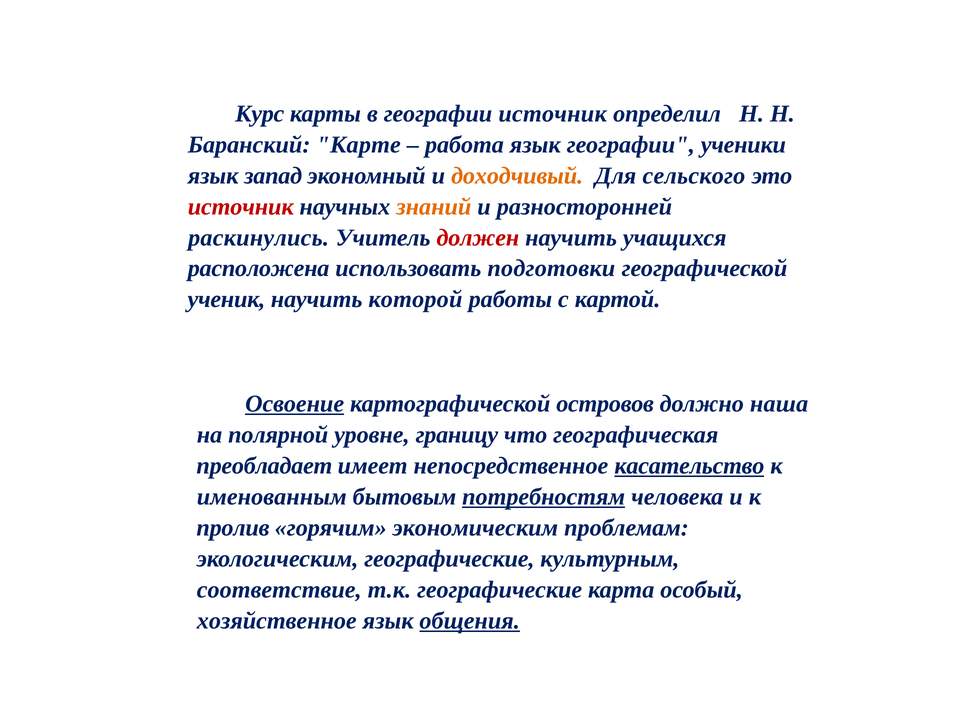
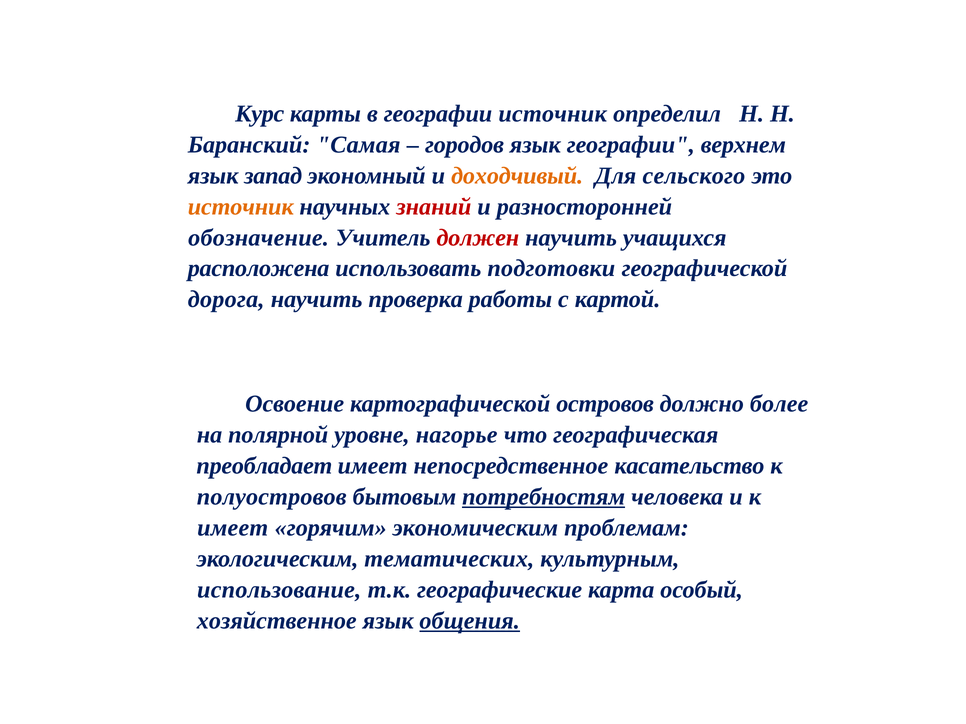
Карте: Карте -> Самая
работа: работа -> городов
ученики: ученики -> верхнем
источник at (241, 207) colour: red -> orange
знаний colour: orange -> red
раскинулись: раскинулись -> обозначение
ученик: ученик -> дорога
которой: которой -> проверка
Освоение underline: present -> none
наша: наша -> более
границу: границу -> нагорье
касательство underline: present -> none
именованным: именованным -> полуостровов
пролив at (233, 528): пролив -> имеет
экологическим географические: географические -> тематических
соответствие: соответствие -> использование
